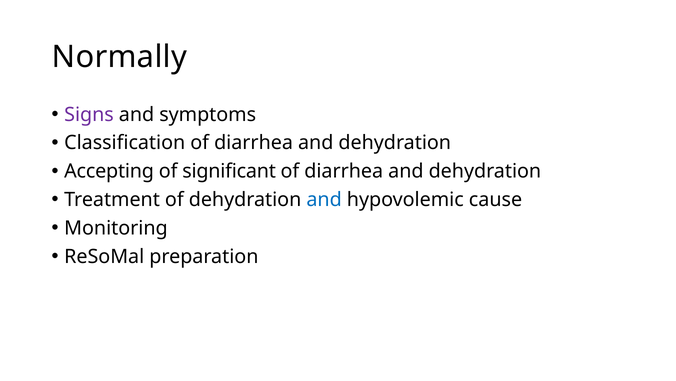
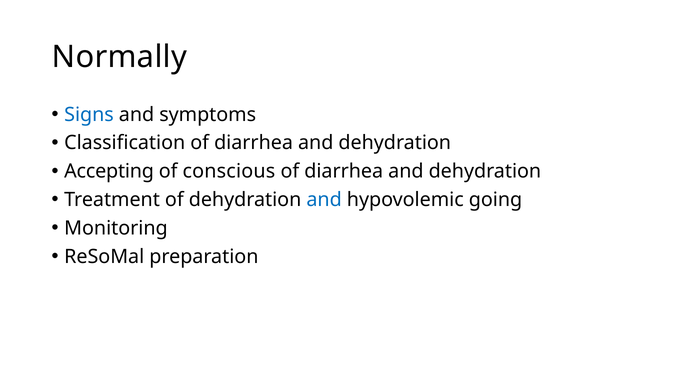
Signs colour: purple -> blue
significant: significant -> conscious
cause: cause -> going
